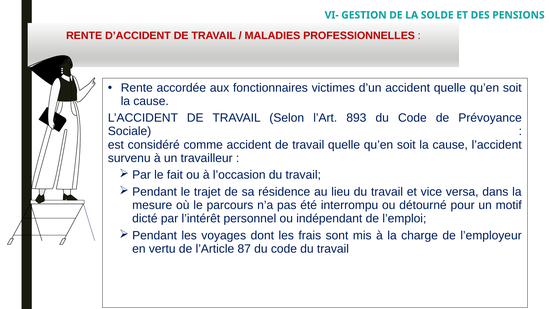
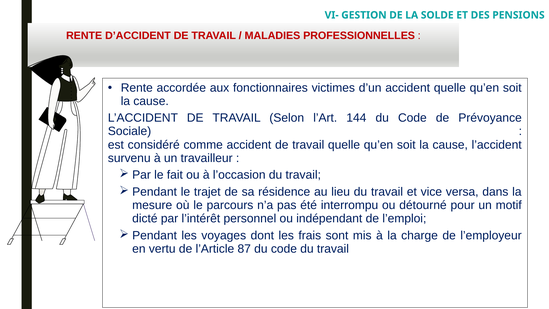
893: 893 -> 144
